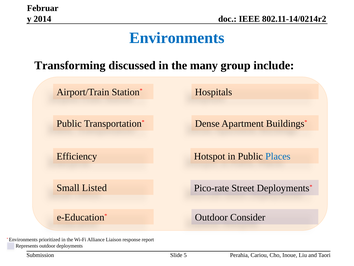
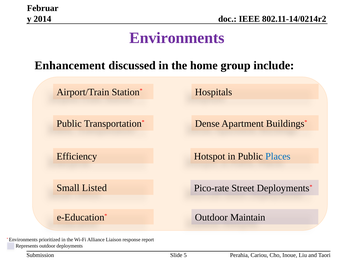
Environments at (177, 38) colour: blue -> purple
Transforming: Transforming -> Enhancement
many: many -> home
Consider: Consider -> Maintain
